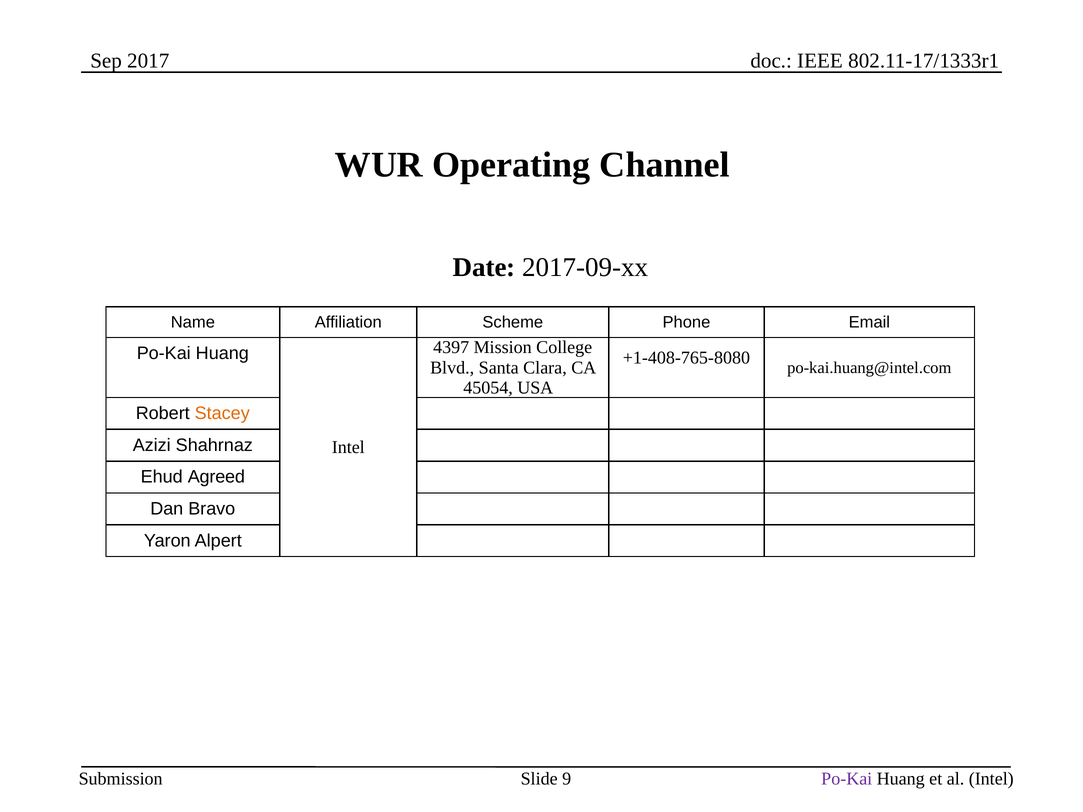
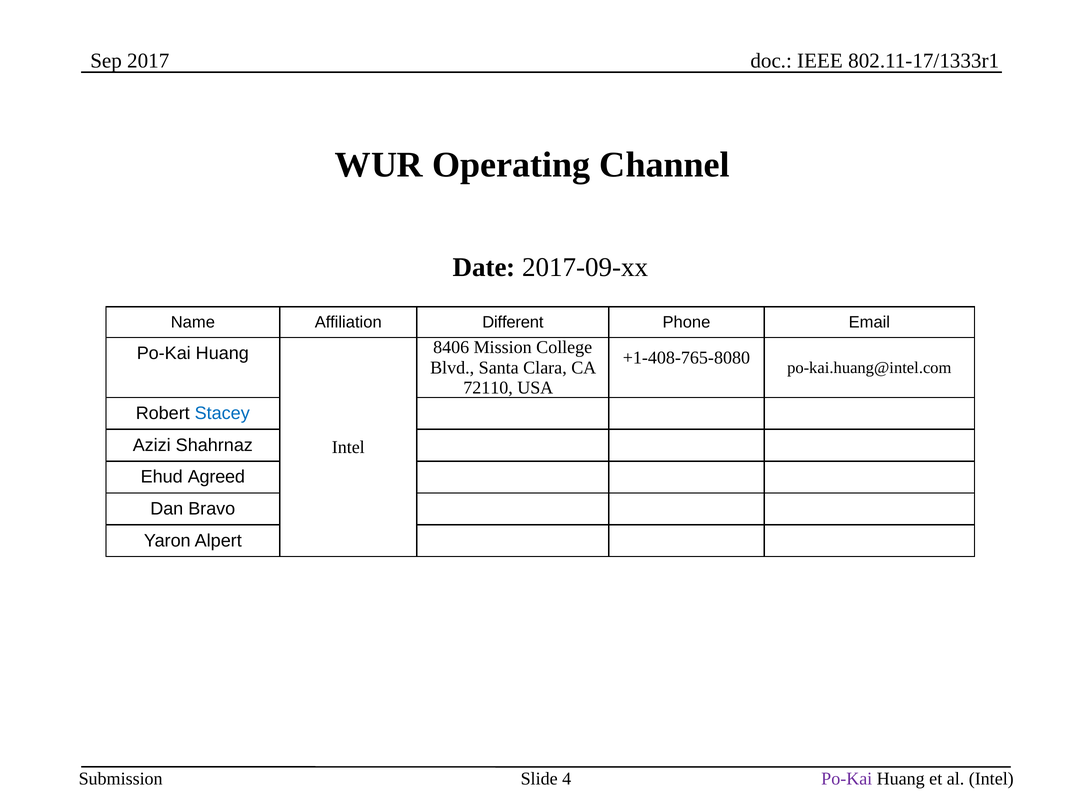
Scheme: Scheme -> Different
4397: 4397 -> 8406
45054: 45054 -> 72110
Stacey colour: orange -> blue
9: 9 -> 4
